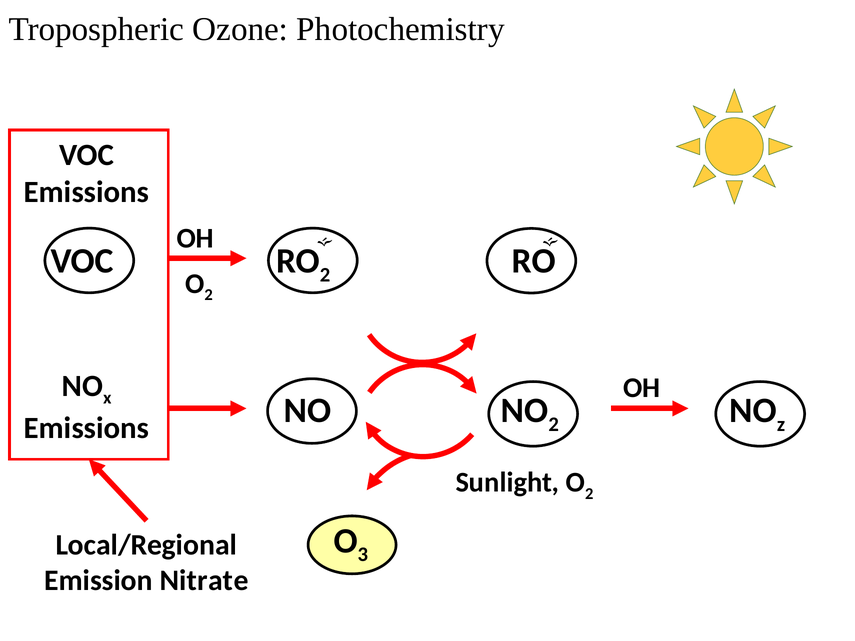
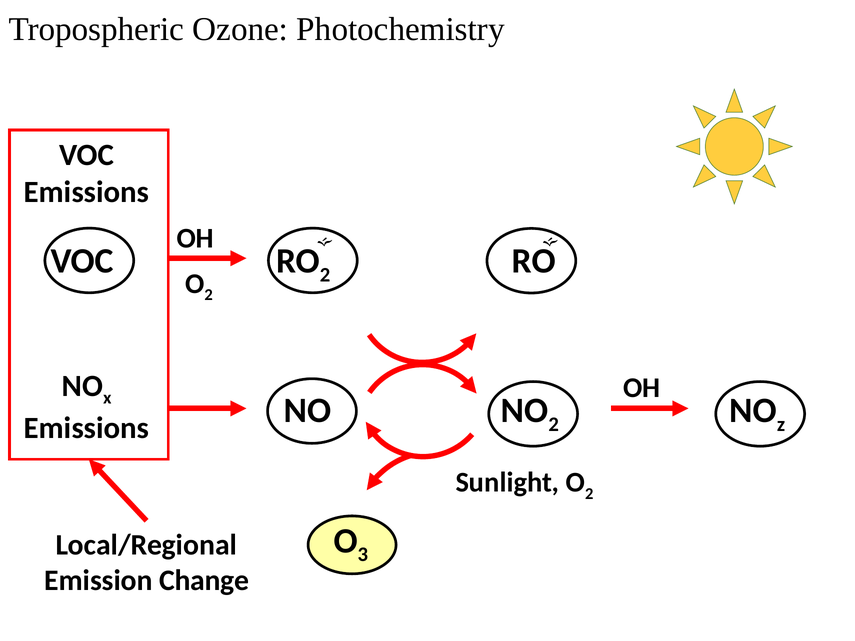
Nitrate: Nitrate -> Change
